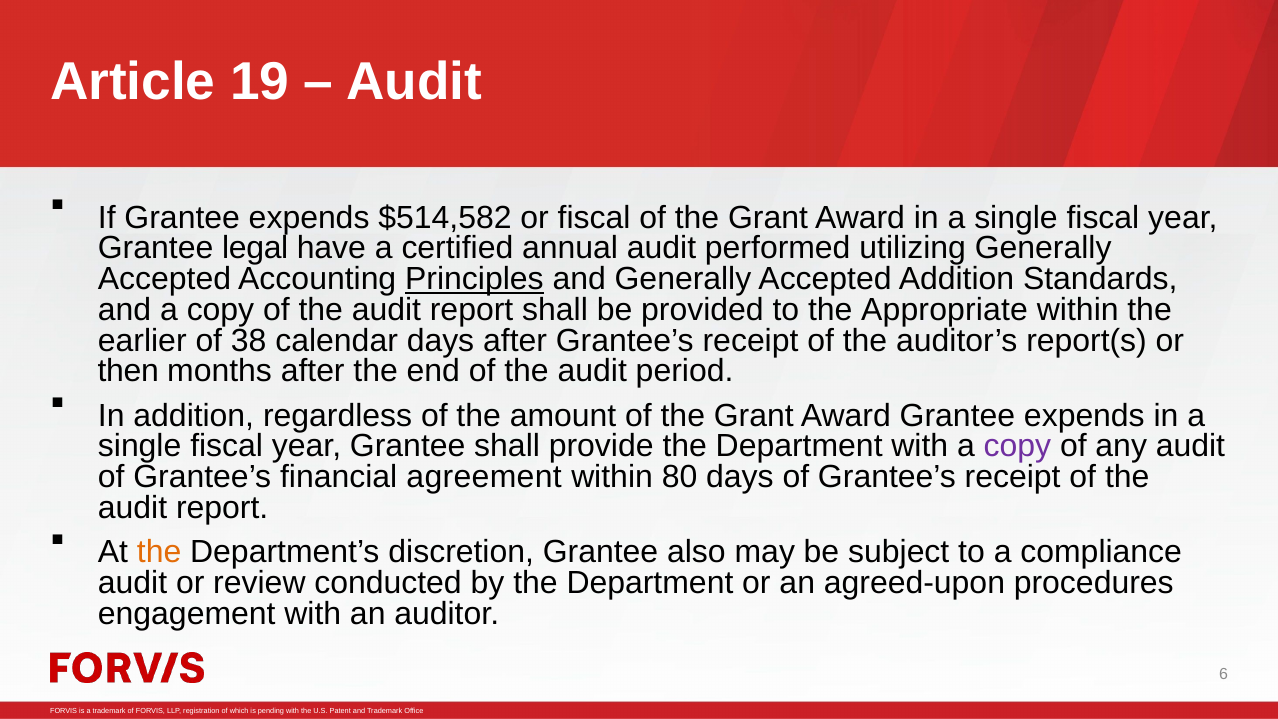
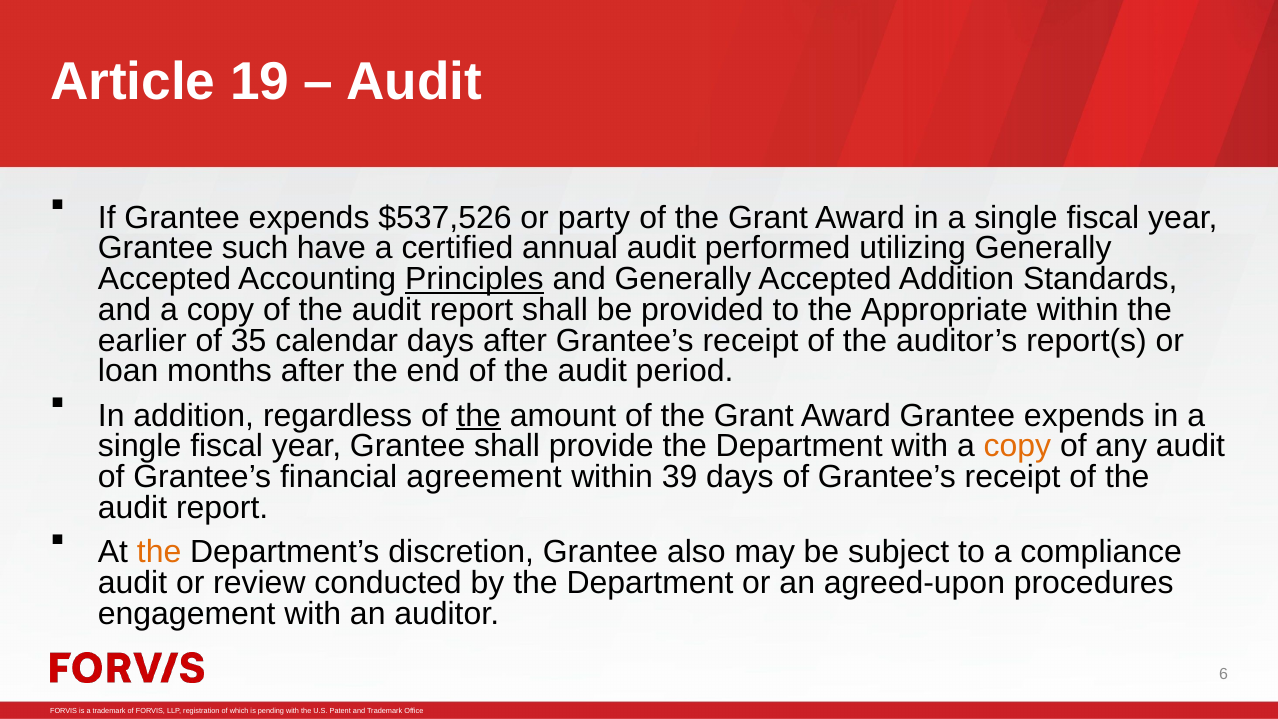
$514,582: $514,582 -> $537,526
or fiscal: fiscal -> party
legal: legal -> such
38: 38 -> 35
then: then -> loan
the at (479, 416) underline: none -> present
copy at (1017, 446) colour: purple -> orange
80: 80 -> 39
